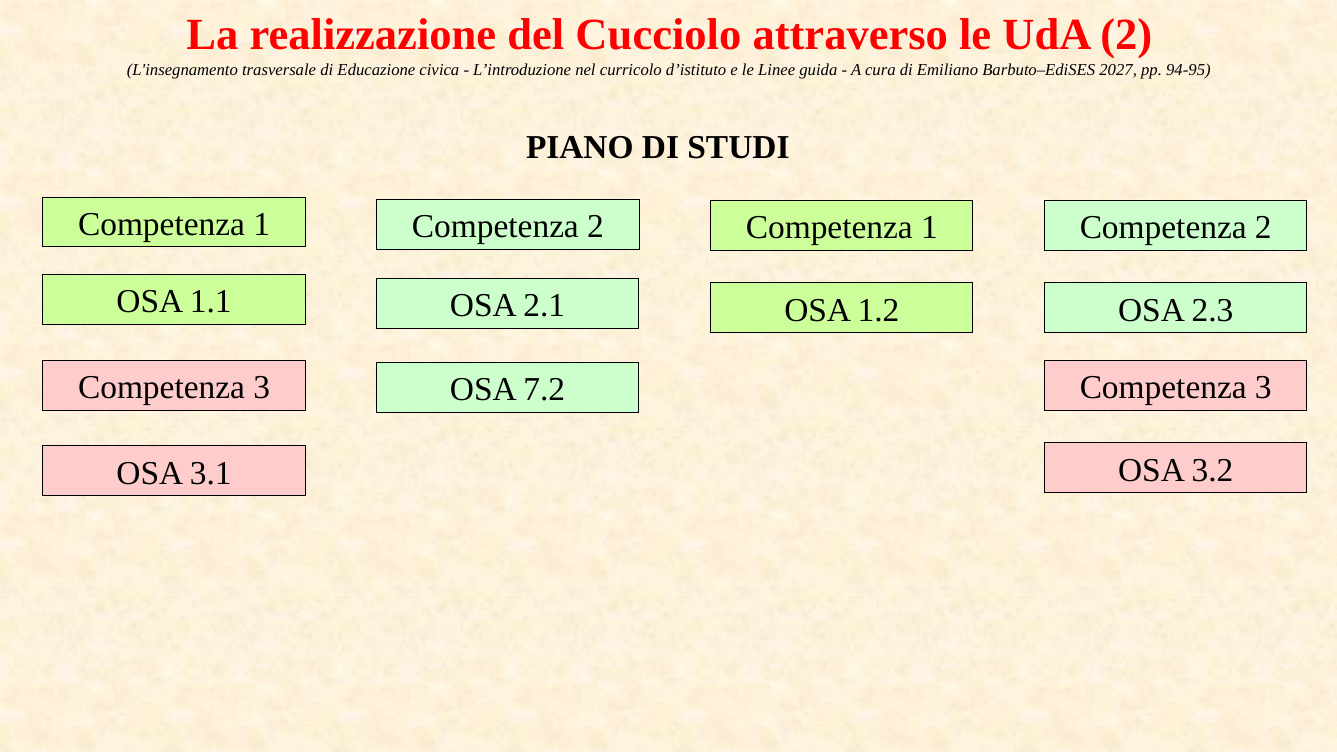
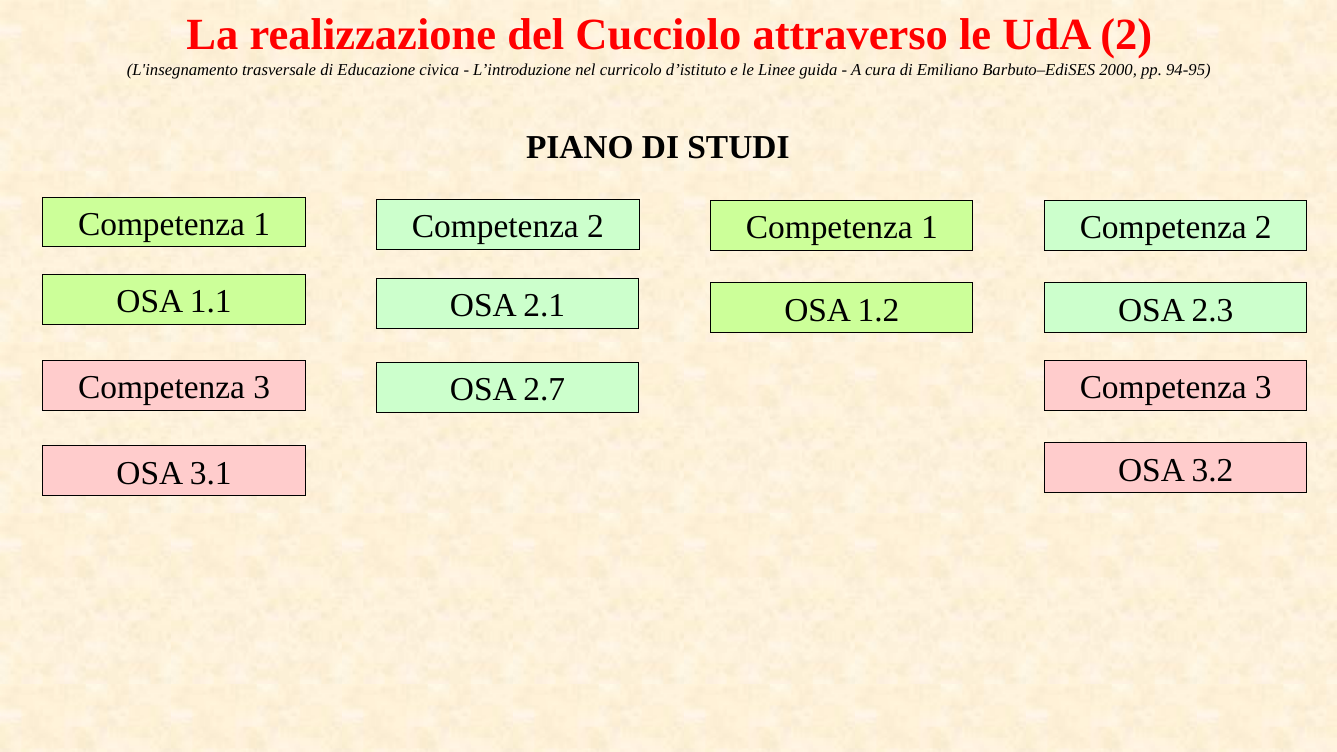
2027: 2027 -> 2000
7.2: 7.2 -> 2.7
